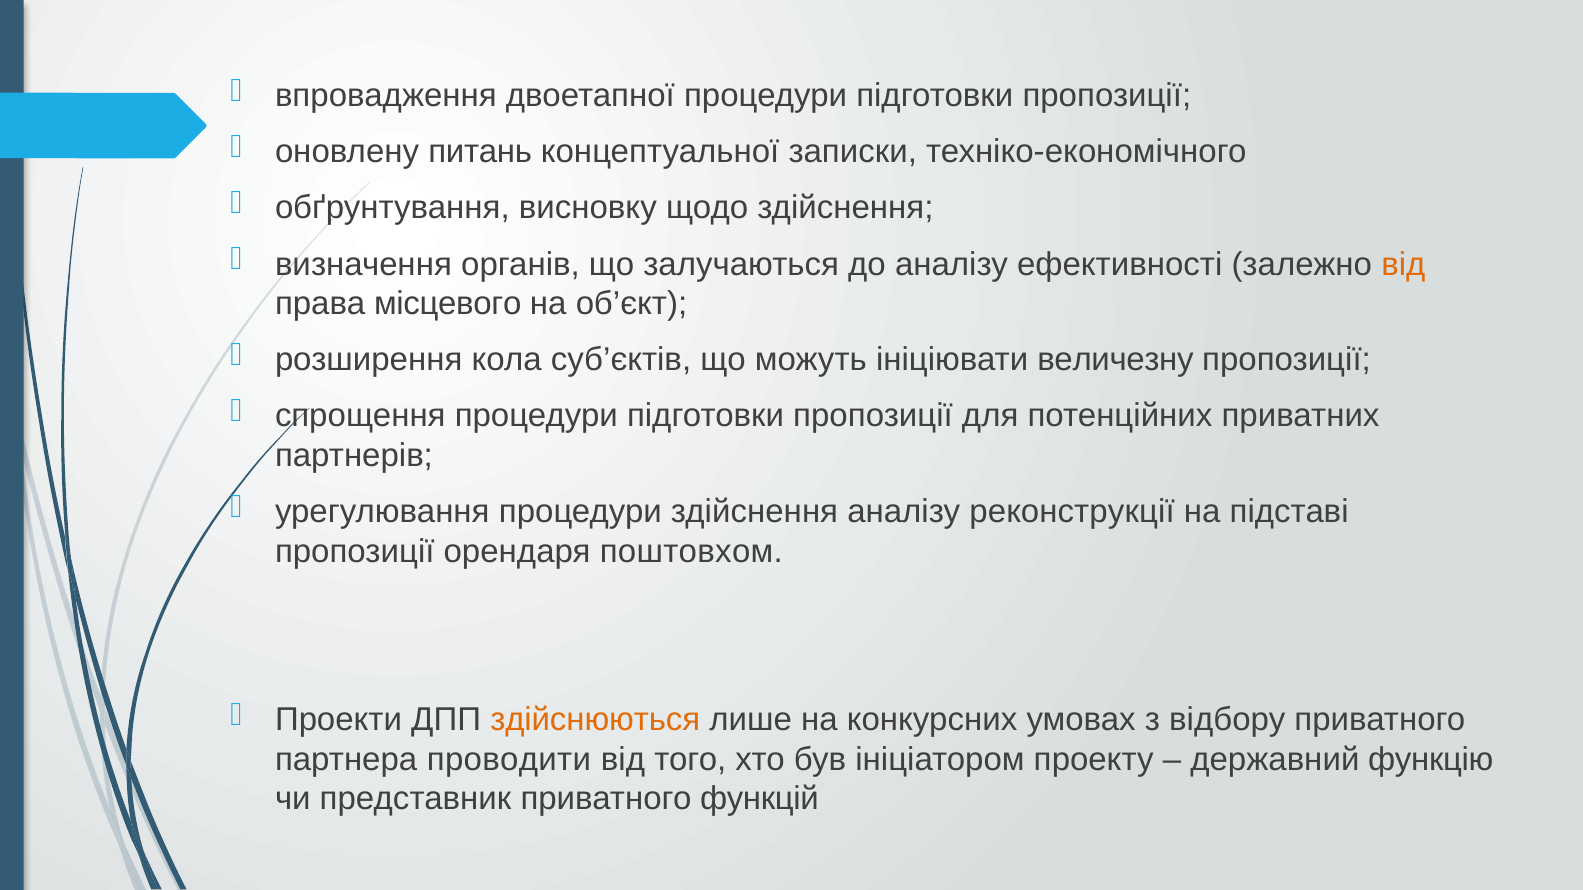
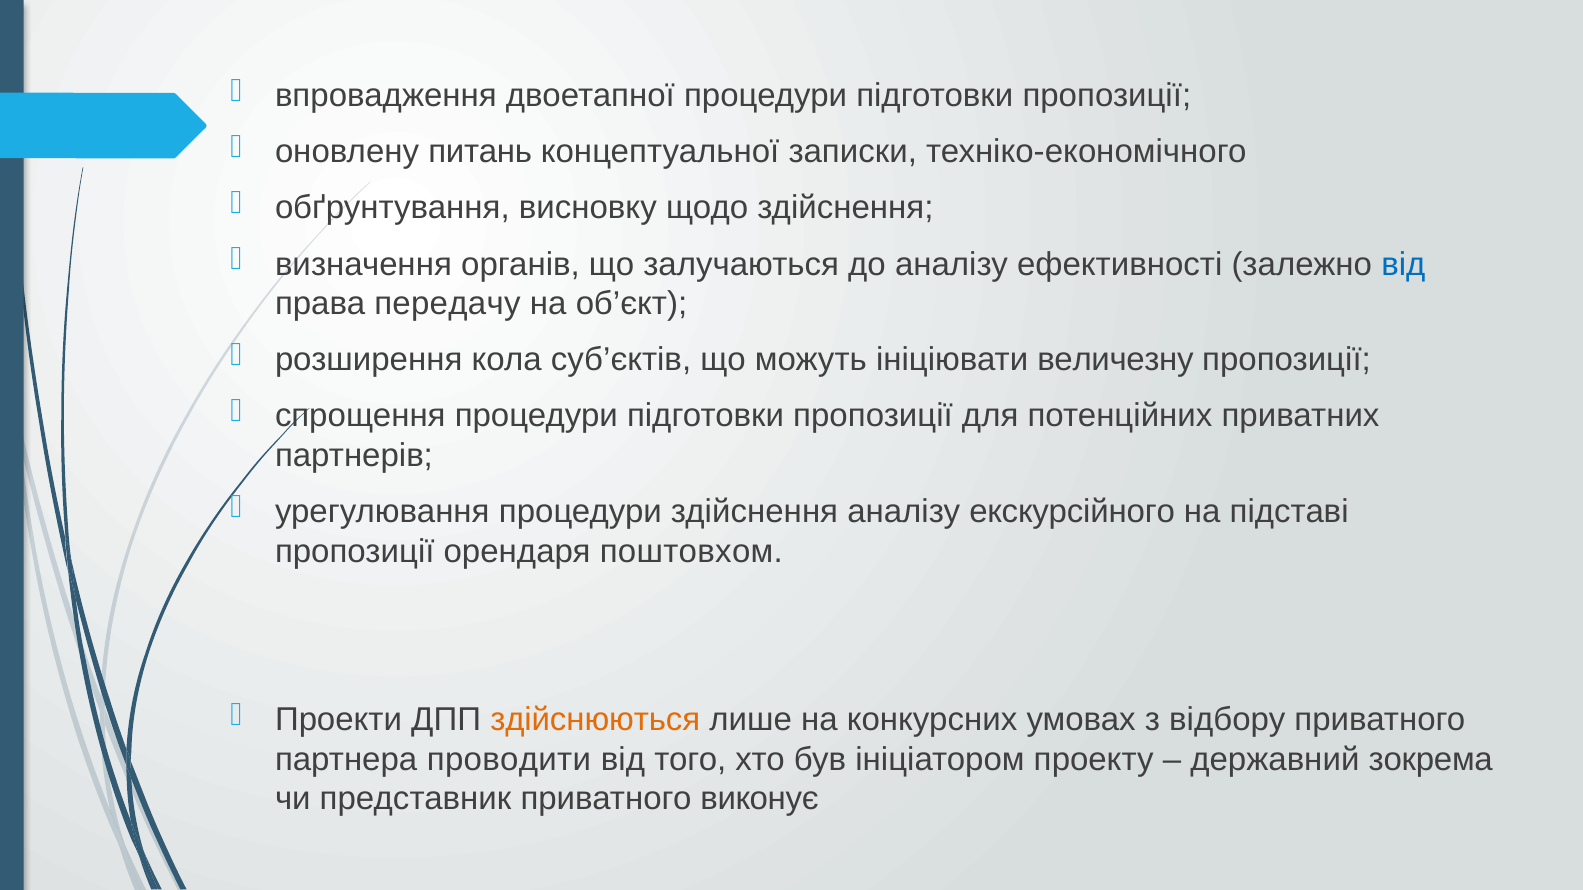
від at (1403, 264) colour: orange -> blue
місцевого: місцевого -> передачу
реконструкції: реконструкції -> екскурсійного
функцію: функцію -> зокрема
функцій: функцій -> виконує
